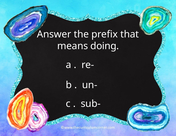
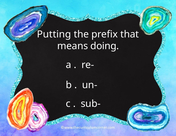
Answer: Answer -> Putting
